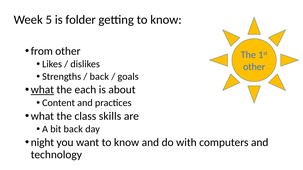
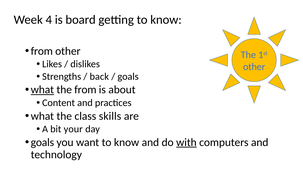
5: 5 -> 4
folder: folder -> board
the each: each -> from
bit back: back -> your
night at (42, 143): night -> goals
with underline: none -> present
